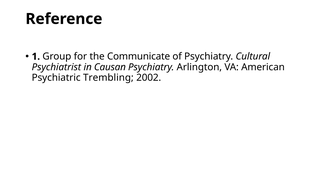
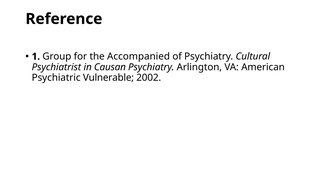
Communicate: Communicate -> Accompanied
Trembling: Trembling -> Vulnerable
